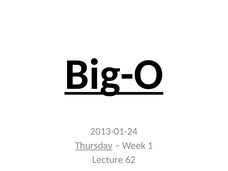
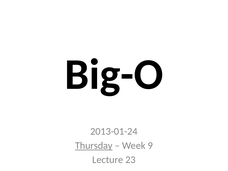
Big-O underline: present -> none
1: 1 -> 9
62: 62 -> 23
